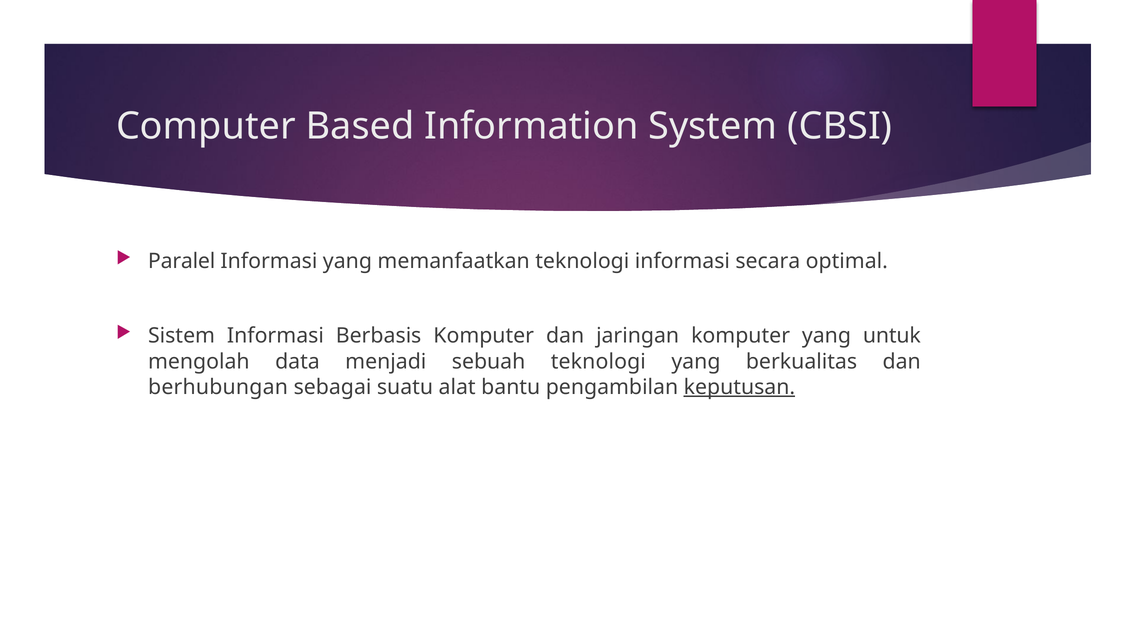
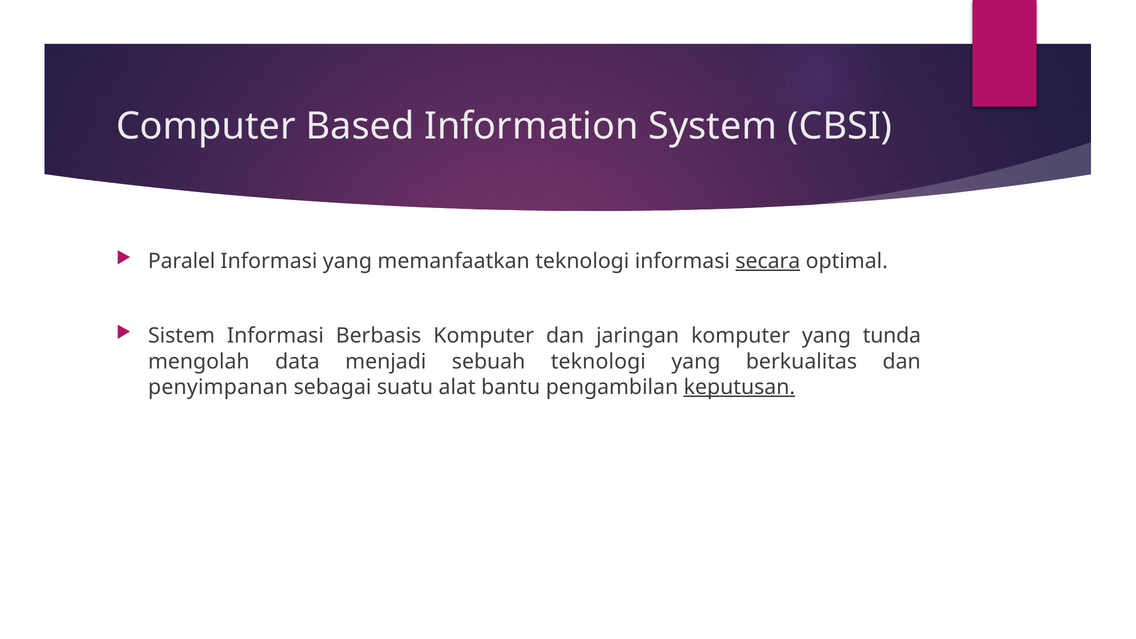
secara underline: none -> present
untuk: untuk -> tunda
berhubungan: berhubungan -> penyimpanan
